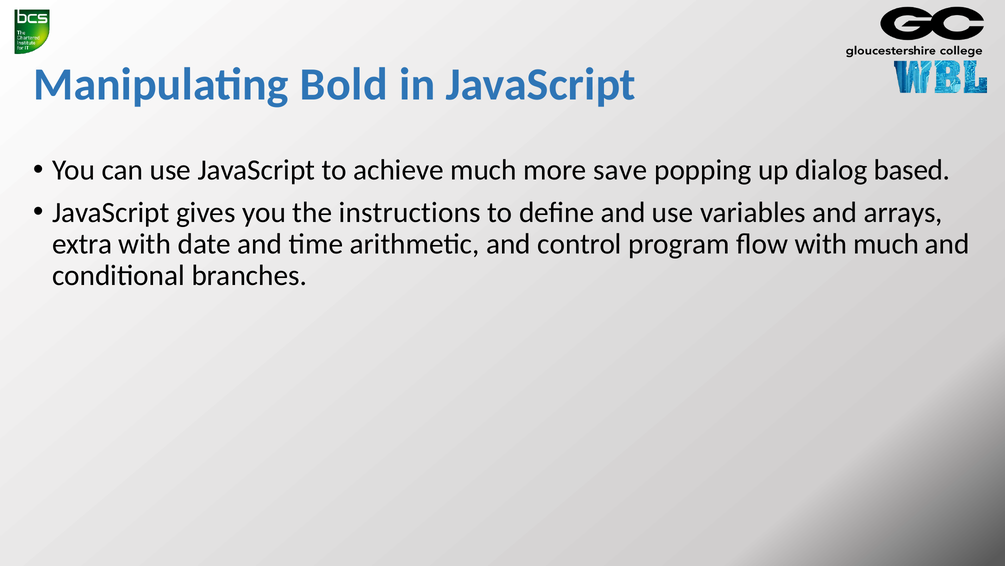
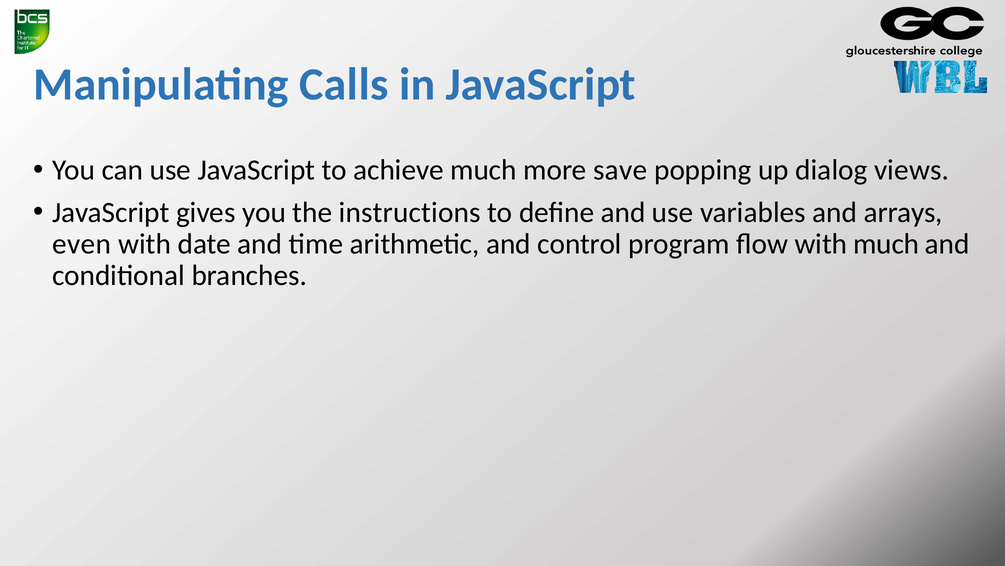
Bold: Bold -> Calls
based: based -> views
extra: extra -> even
